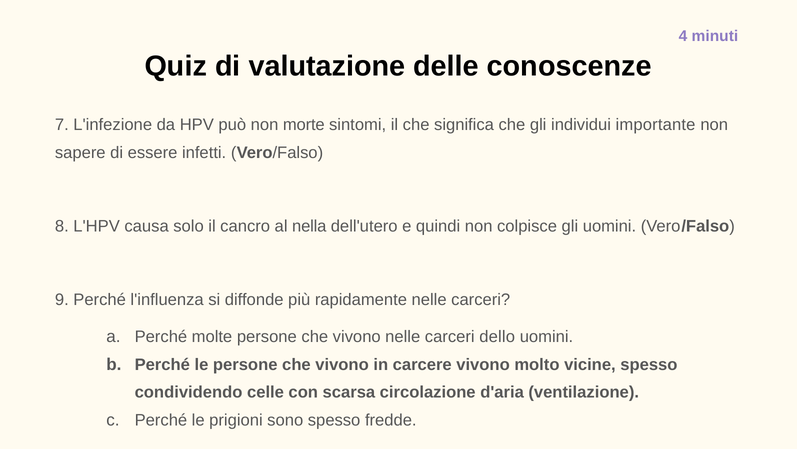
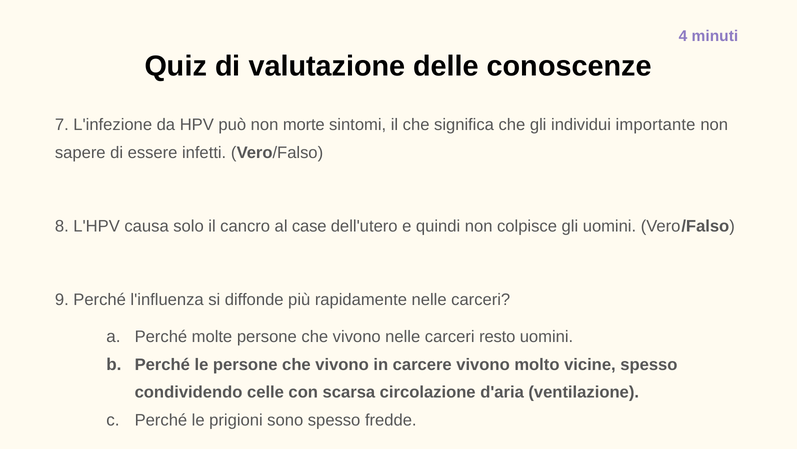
nella: nella -> case
dello: dello -> resto
